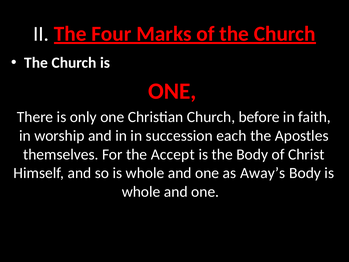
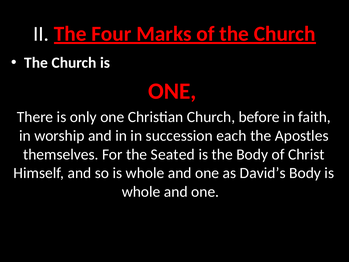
Accept: Accept -> Seated
Away’s: Away’s -> David’s
